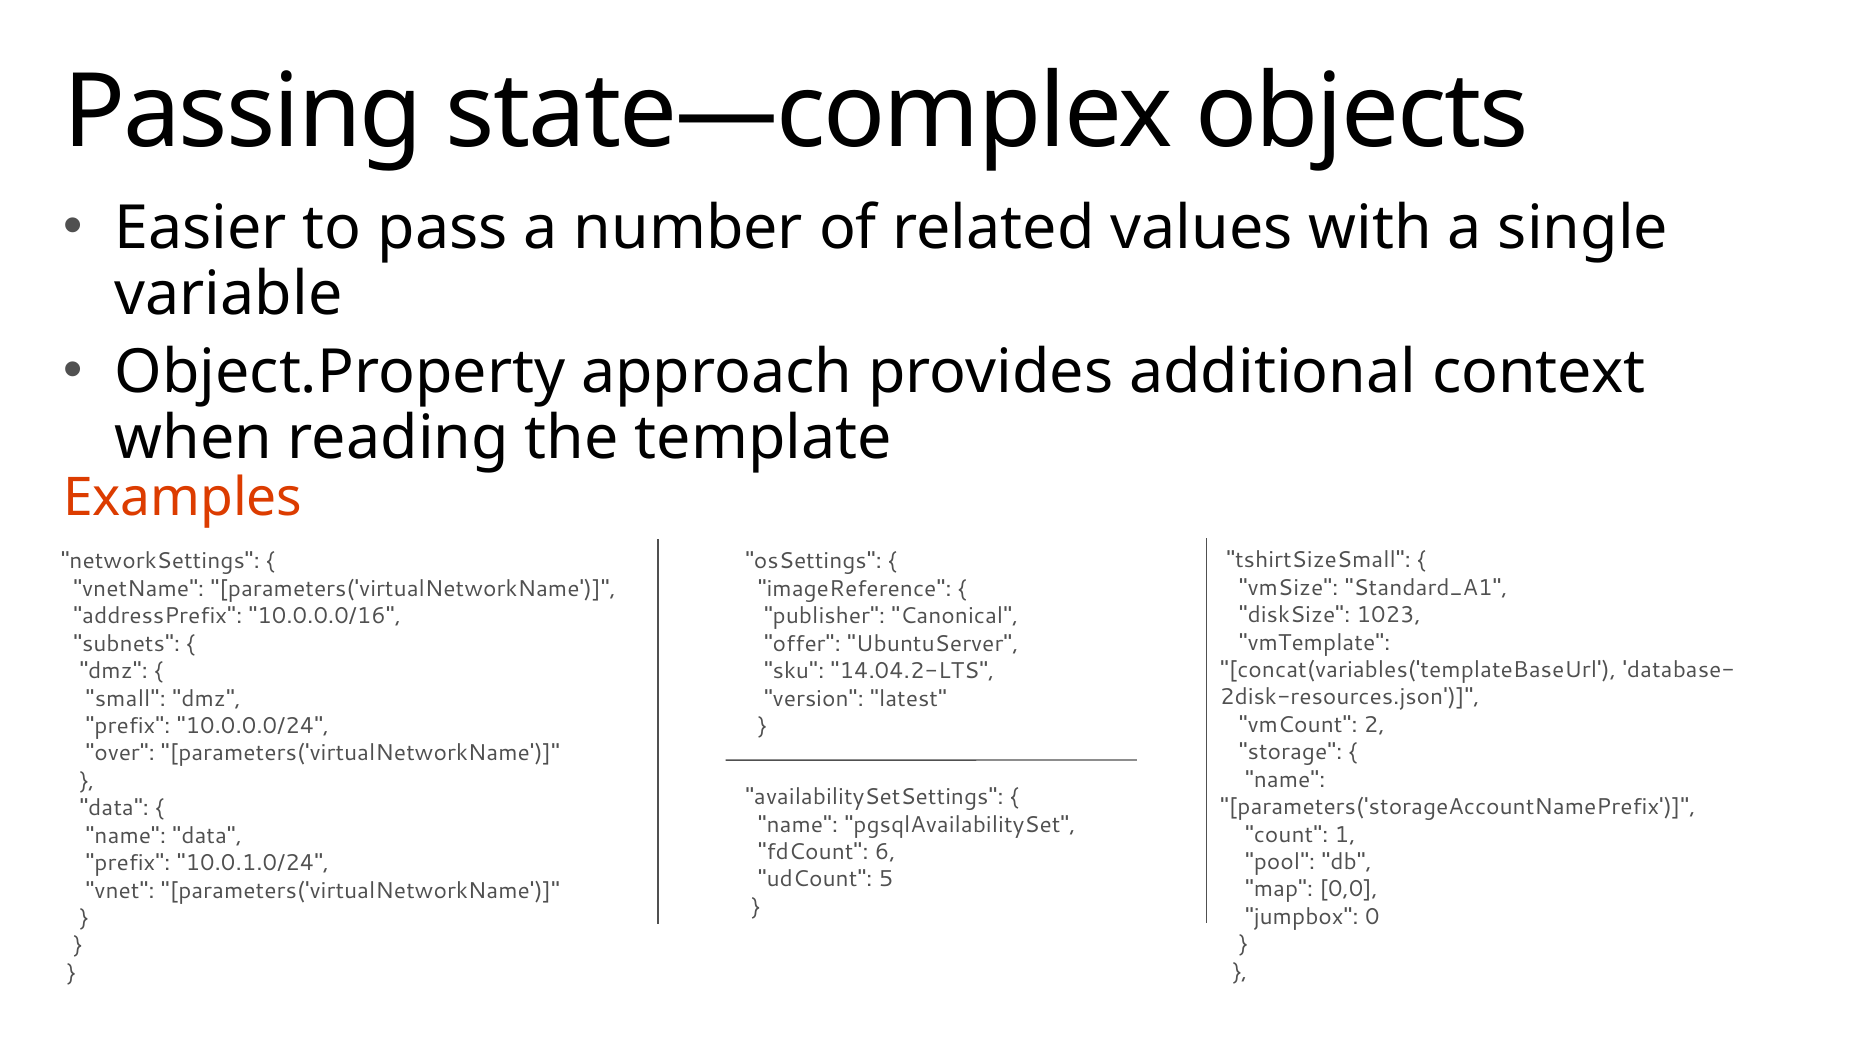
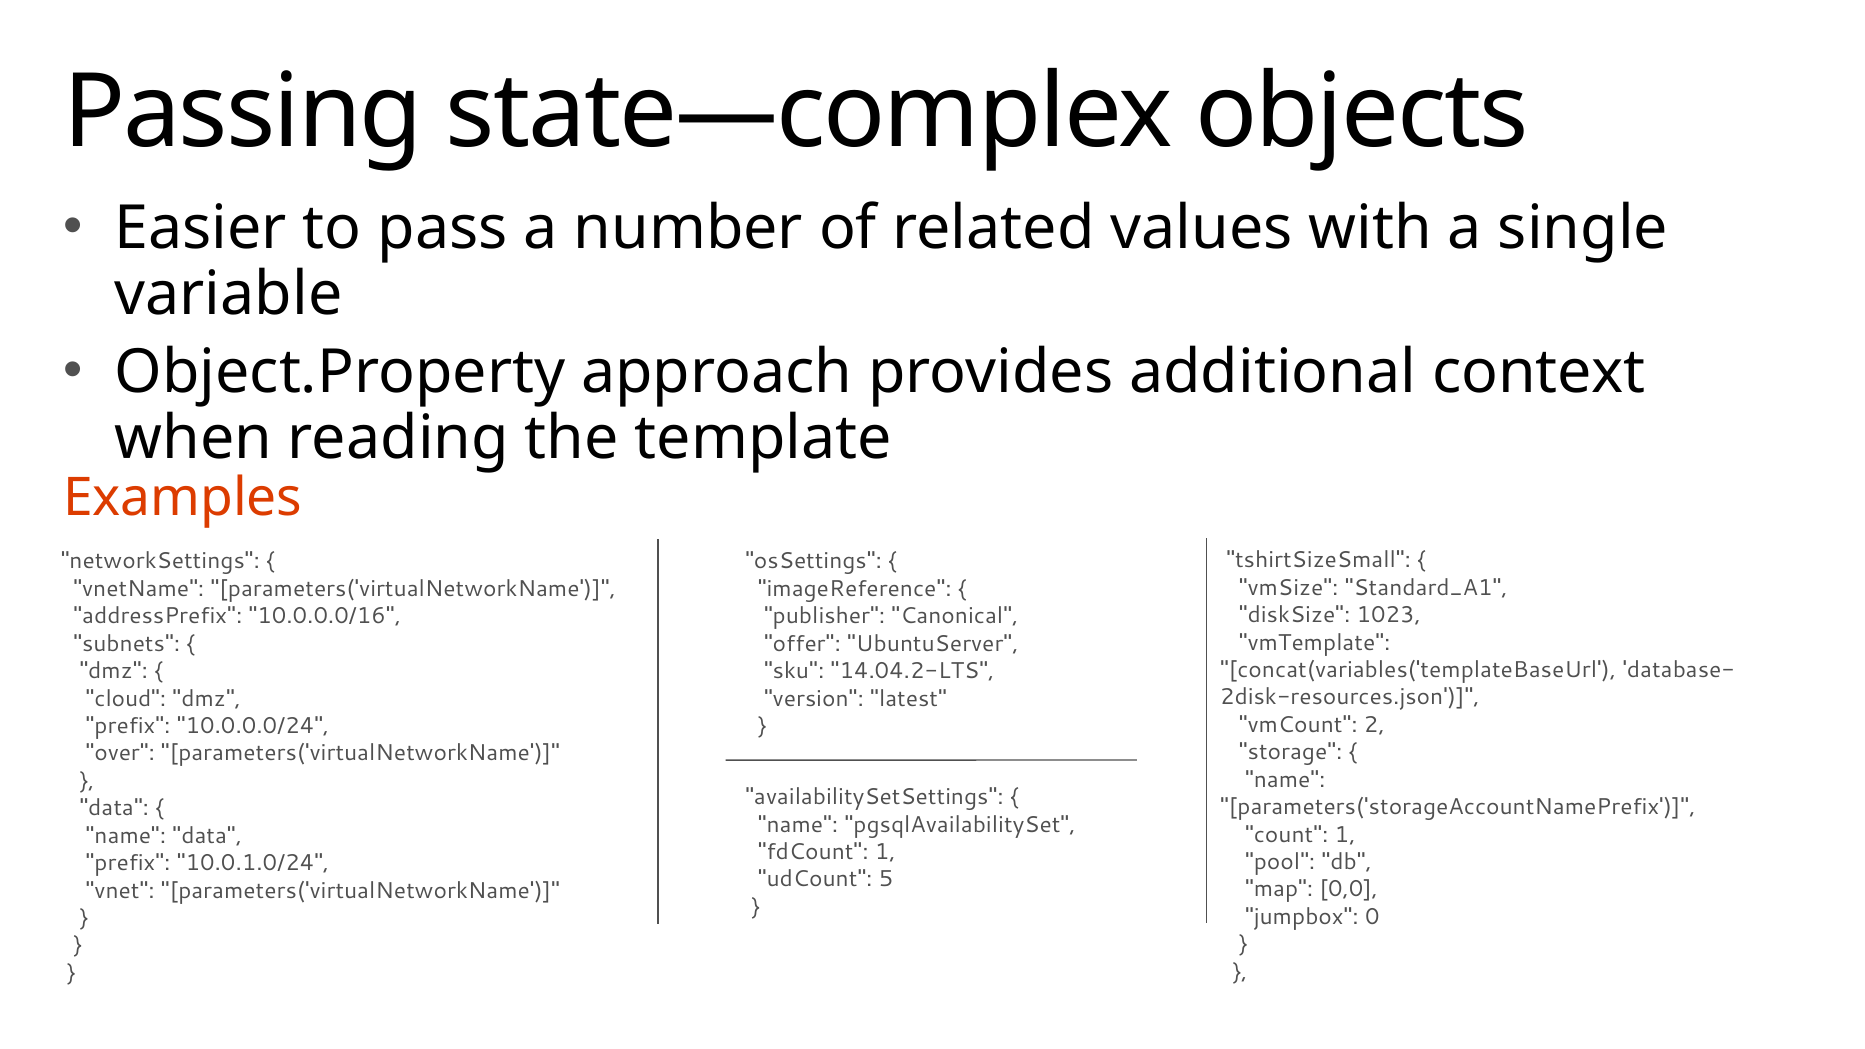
small: small -> cloud
fdCount 6: 6 -> 1
